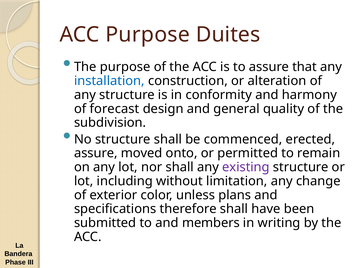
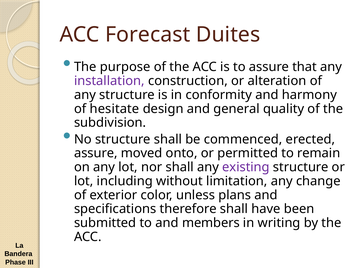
ACC Purpose: Purpose -> Forecast
installation colour: blue -> purple
forecast: forecast -> hesitate
